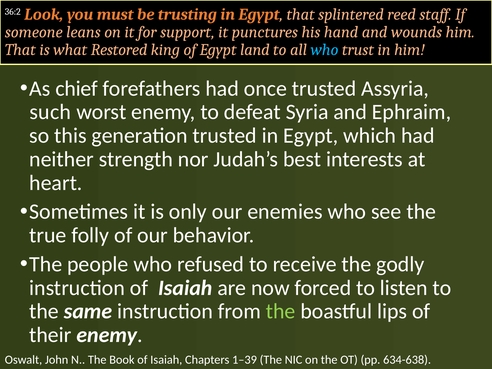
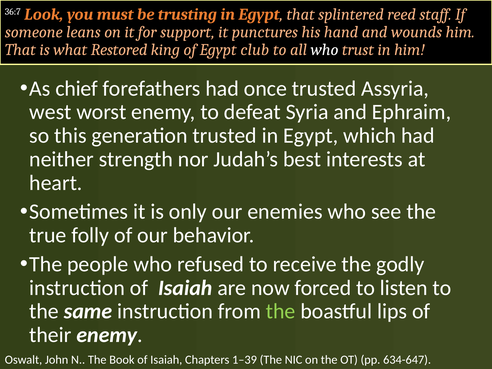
36:2: 36:2 -> 36:7
land: land -> club
who at (324, 50) colour: light blue -> white
such: such -> west
634-638: 634-638 -> 634-647
